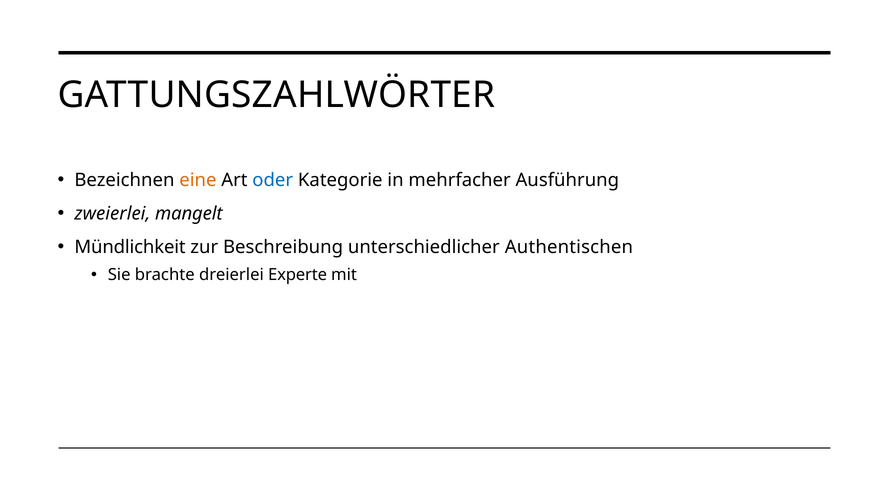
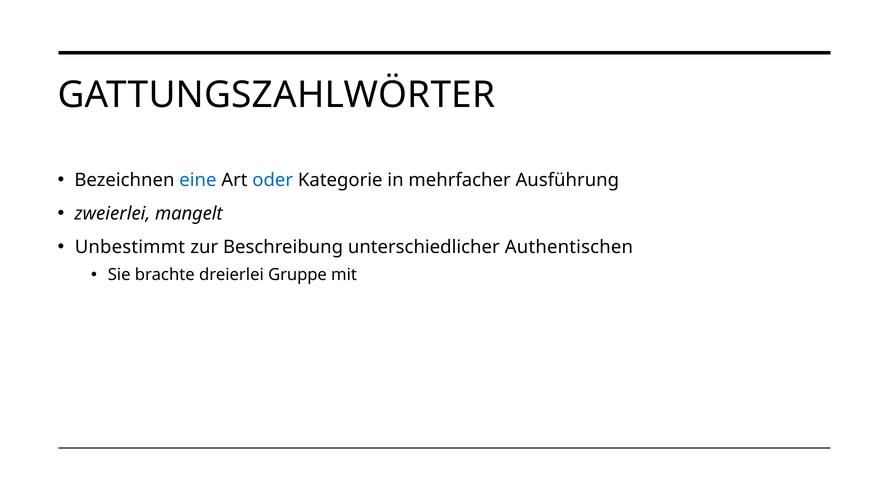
eine colour: orange -> blue
Mündlichkeit: Mündlichkeit -> Unbestimmt
Experte: Experte -> Gruppe
